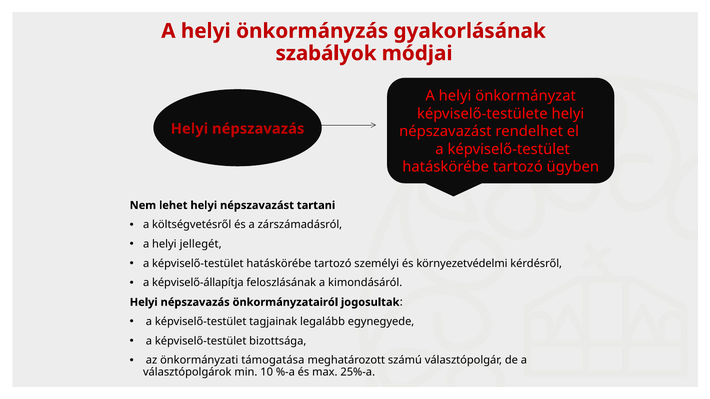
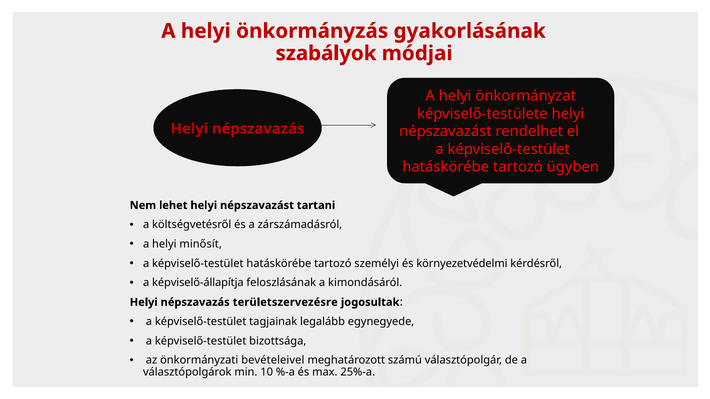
jellegét: jellegét -> minősít
önkormányzatairól: önkormányzatairól -> területszervezésre
támogatása: támogatása -> bevételeivel
